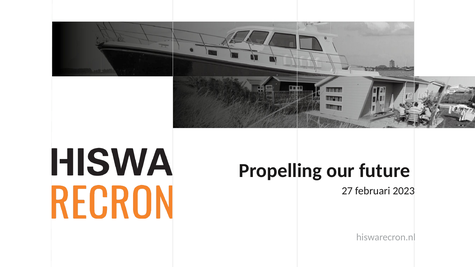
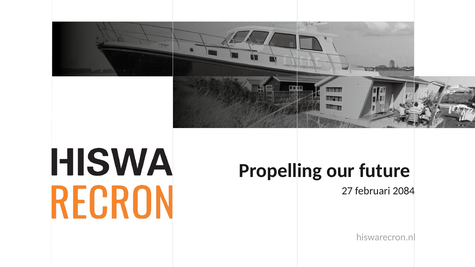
2023: 2023 -> 2084
